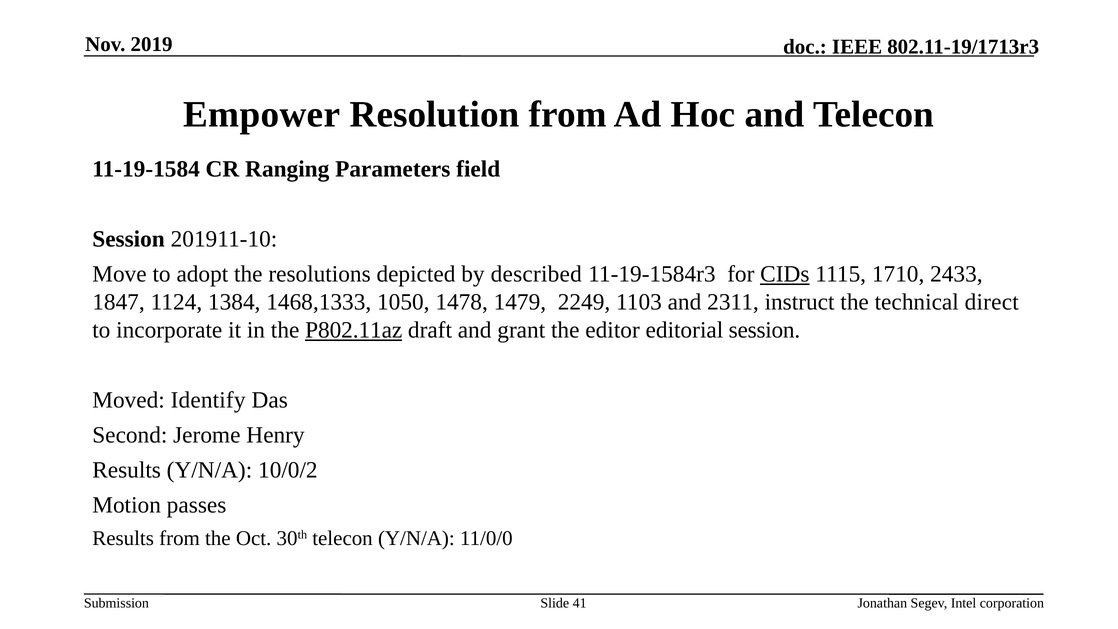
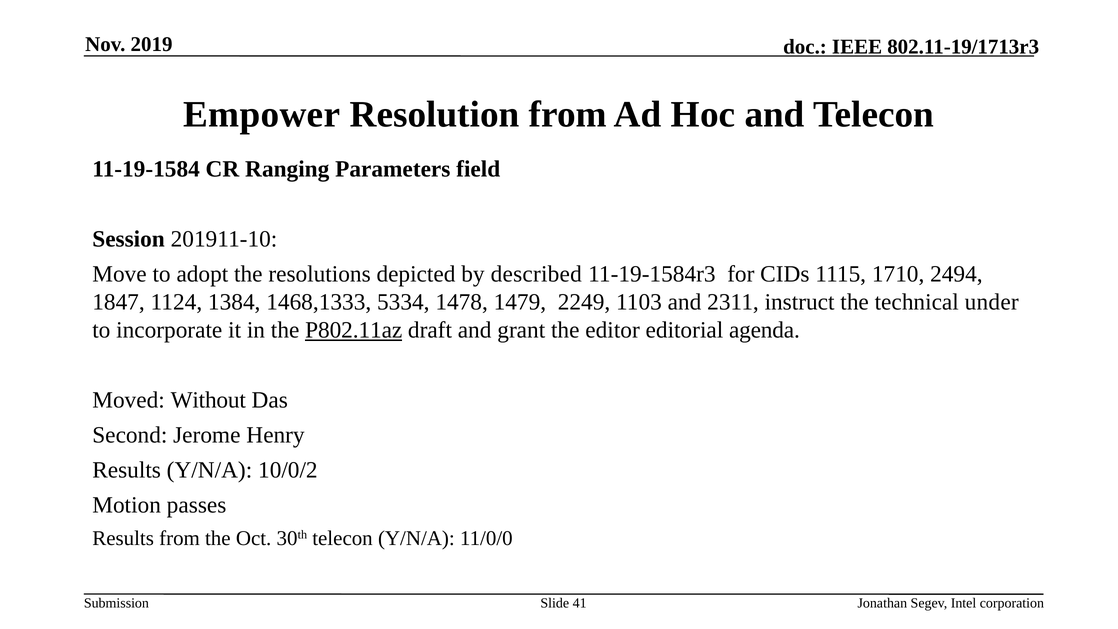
CIDs underline: present -> none
2433: 2433 -> 2494
1050: 1050 -> 5334
direct: direct -> under
editorial session: session -> agenda
Identify: Identify -> Without
